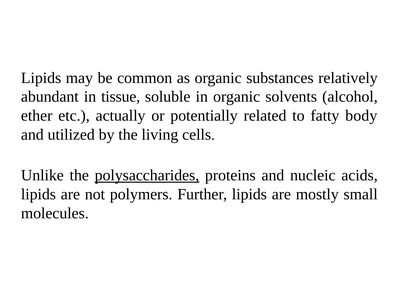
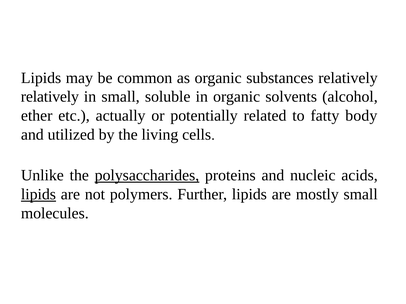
abundant at (50, 97): abundant -> relatively
in tissue: tissue -> small
lipids at (38, 195) underline: none -> present
